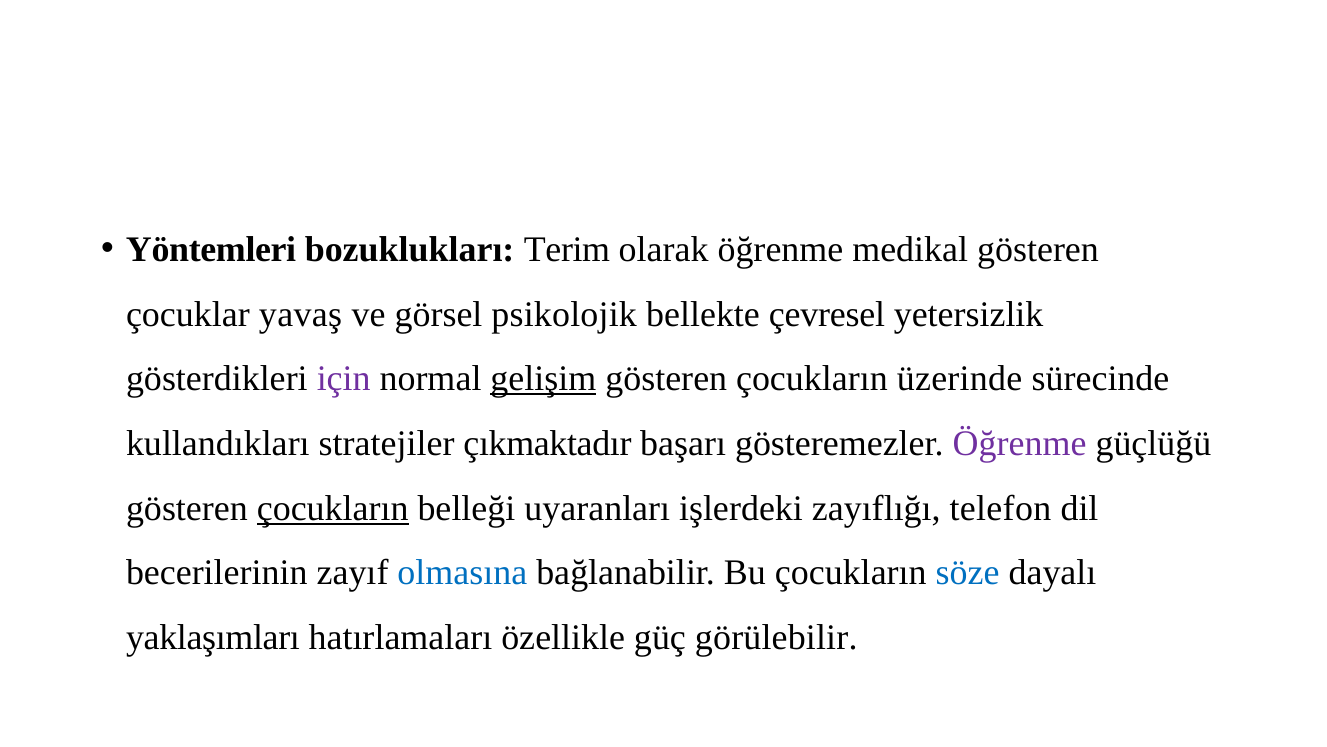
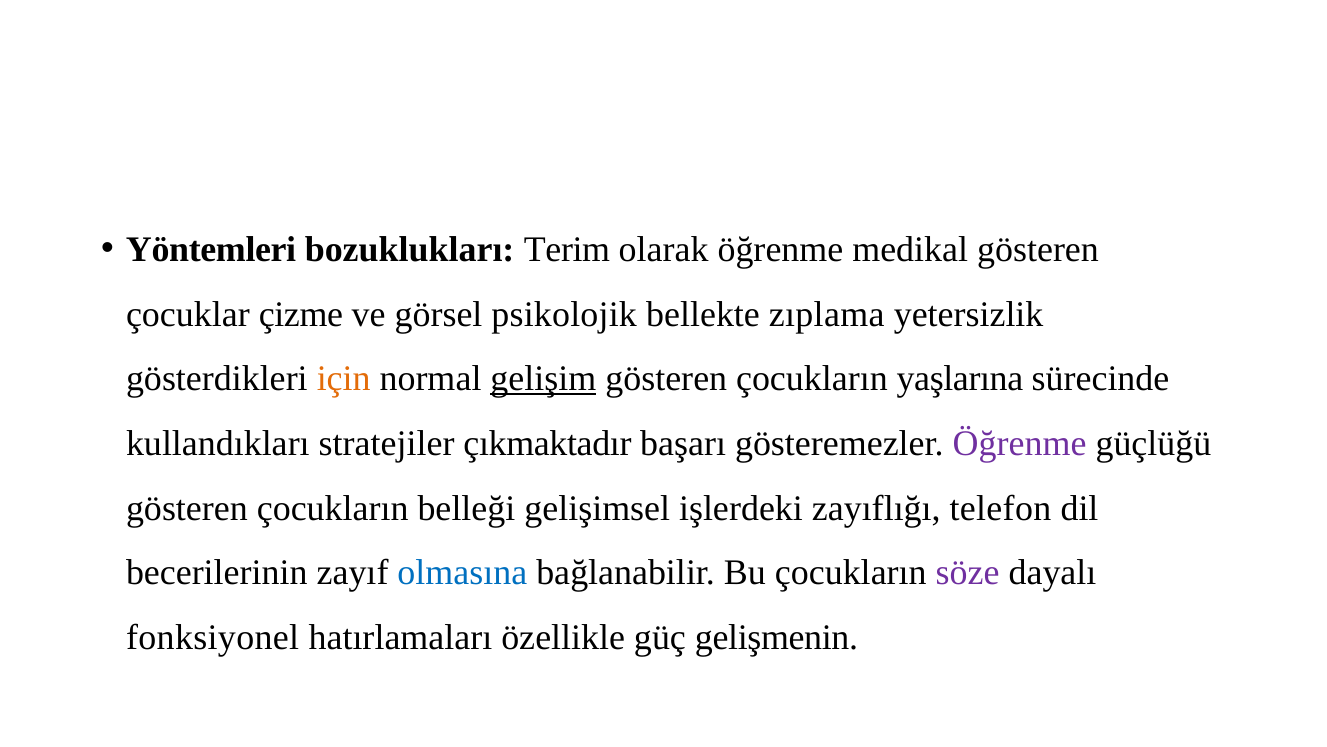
yavaş: yavaş -> çizme
çevresel: çevresel -> zıplama
için colour: purple -> orange
üzerinde: üzerinde -> yaşlarına
çocukların at (333, 508) underline: present -> none
uyaranları: uyaranları -> gelişimsel
söze colour: blue -> purple
yaklaşımları: yaklaşımları -> fonksiyonel
görülebilir: görülebilir -> gelişmenin
